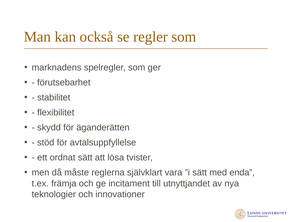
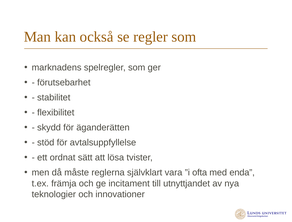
”i sätt: sätt -> ofta
